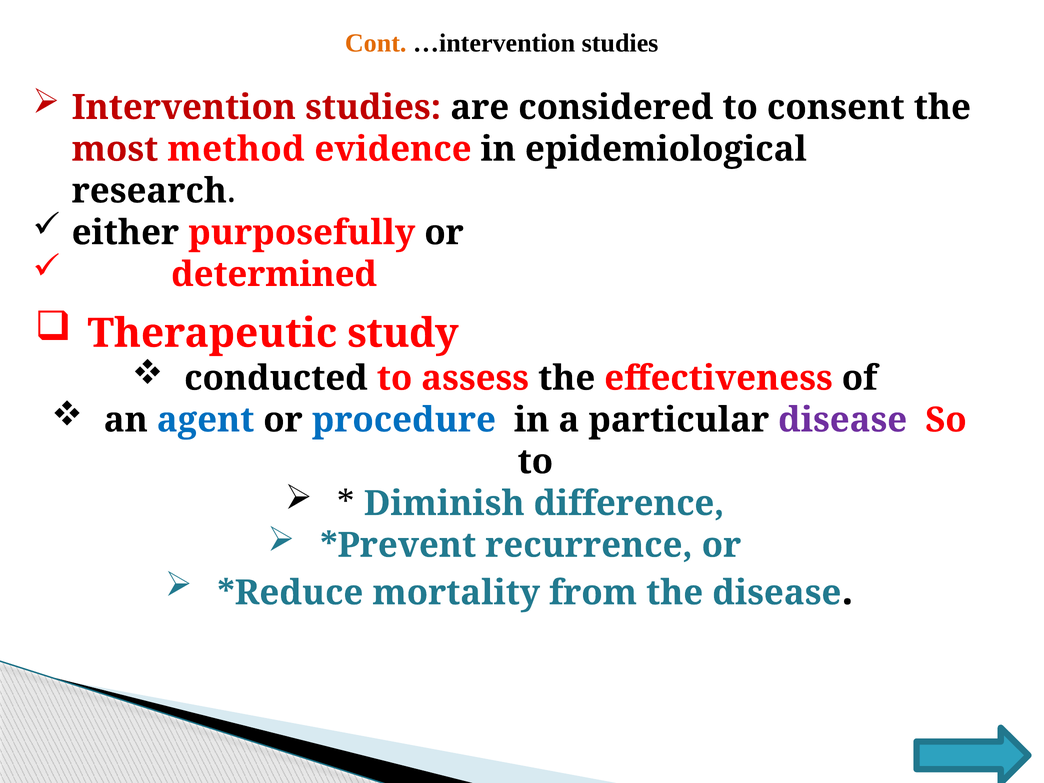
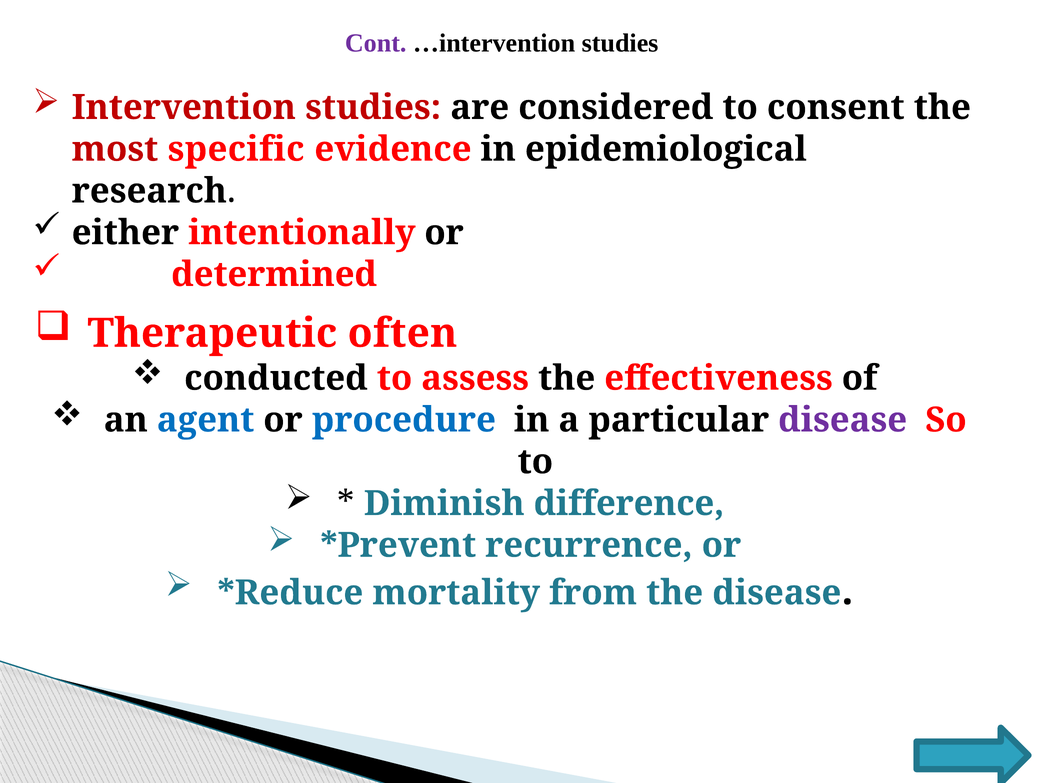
Cont colour: orange -> purple
method: method -> specific
purposefully: purposefully -> intentionally
study: study -> often
